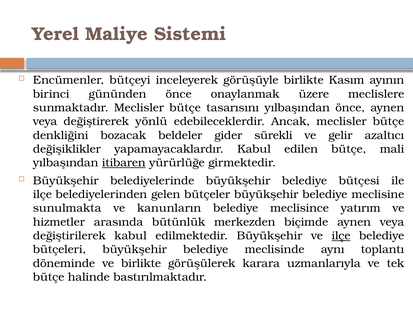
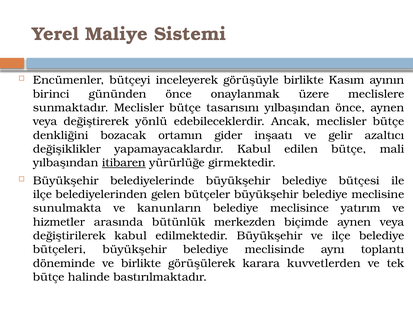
beldeler: beldeler -> ortamın
sürekli: sürekli -> inşaatı
ilçe at (341, 236) underline: present -> none
uzmanlarıyla: uzmanlarıyla -> kuvvetlerden
